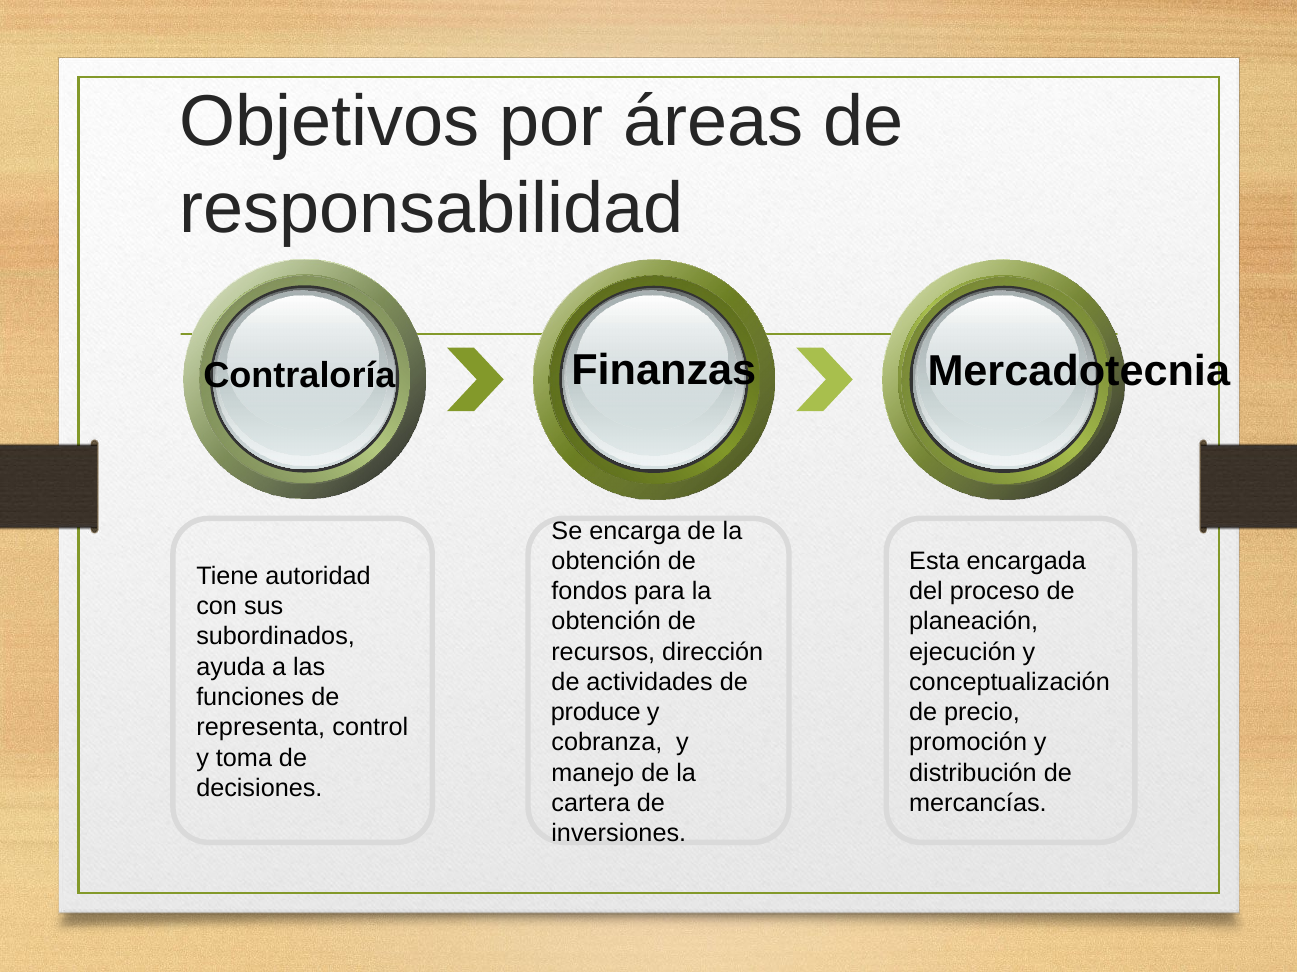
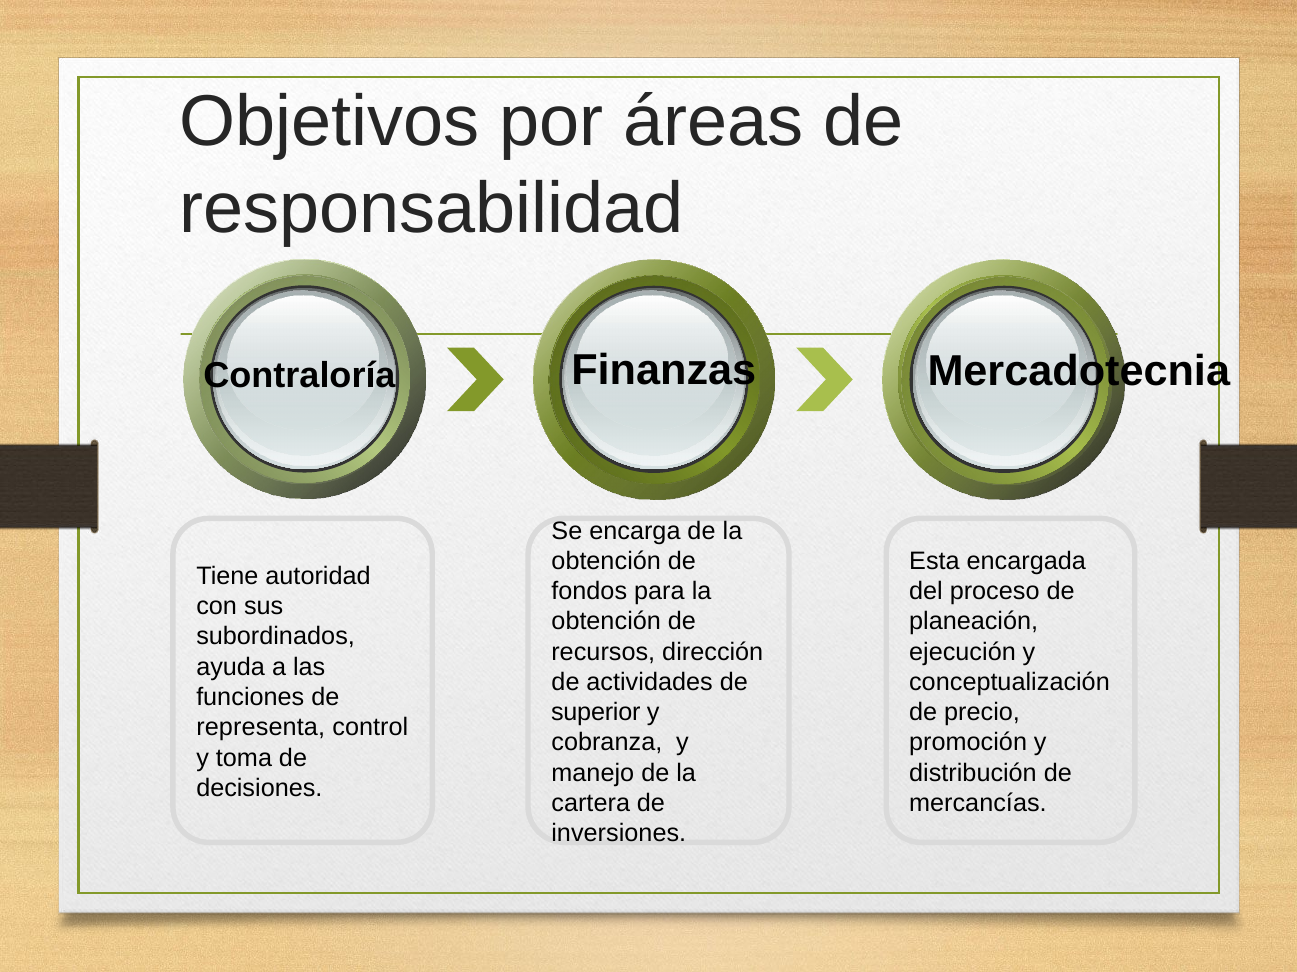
produce: produce -> superior
